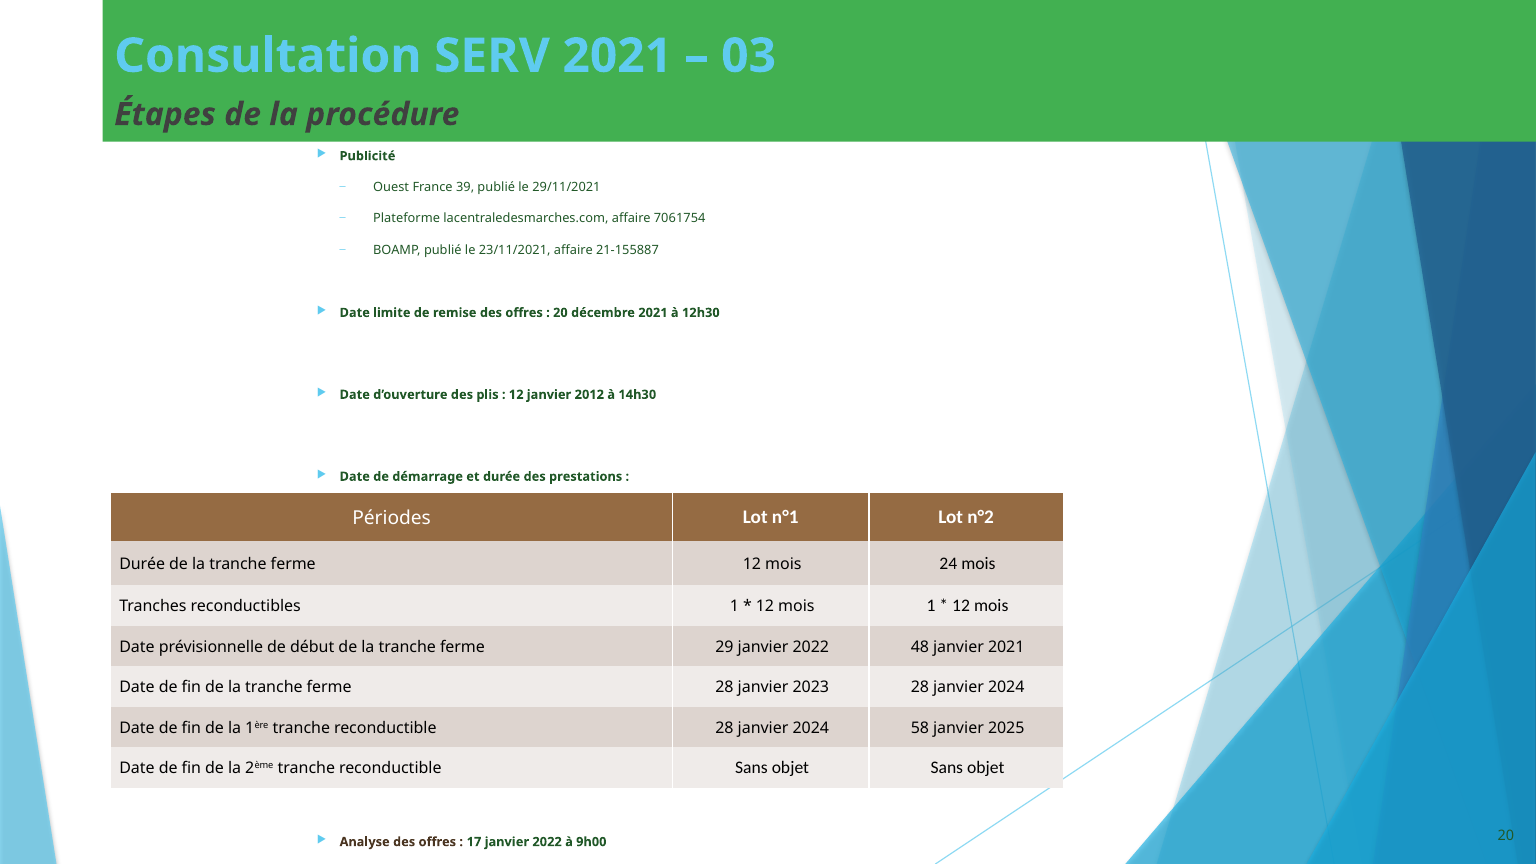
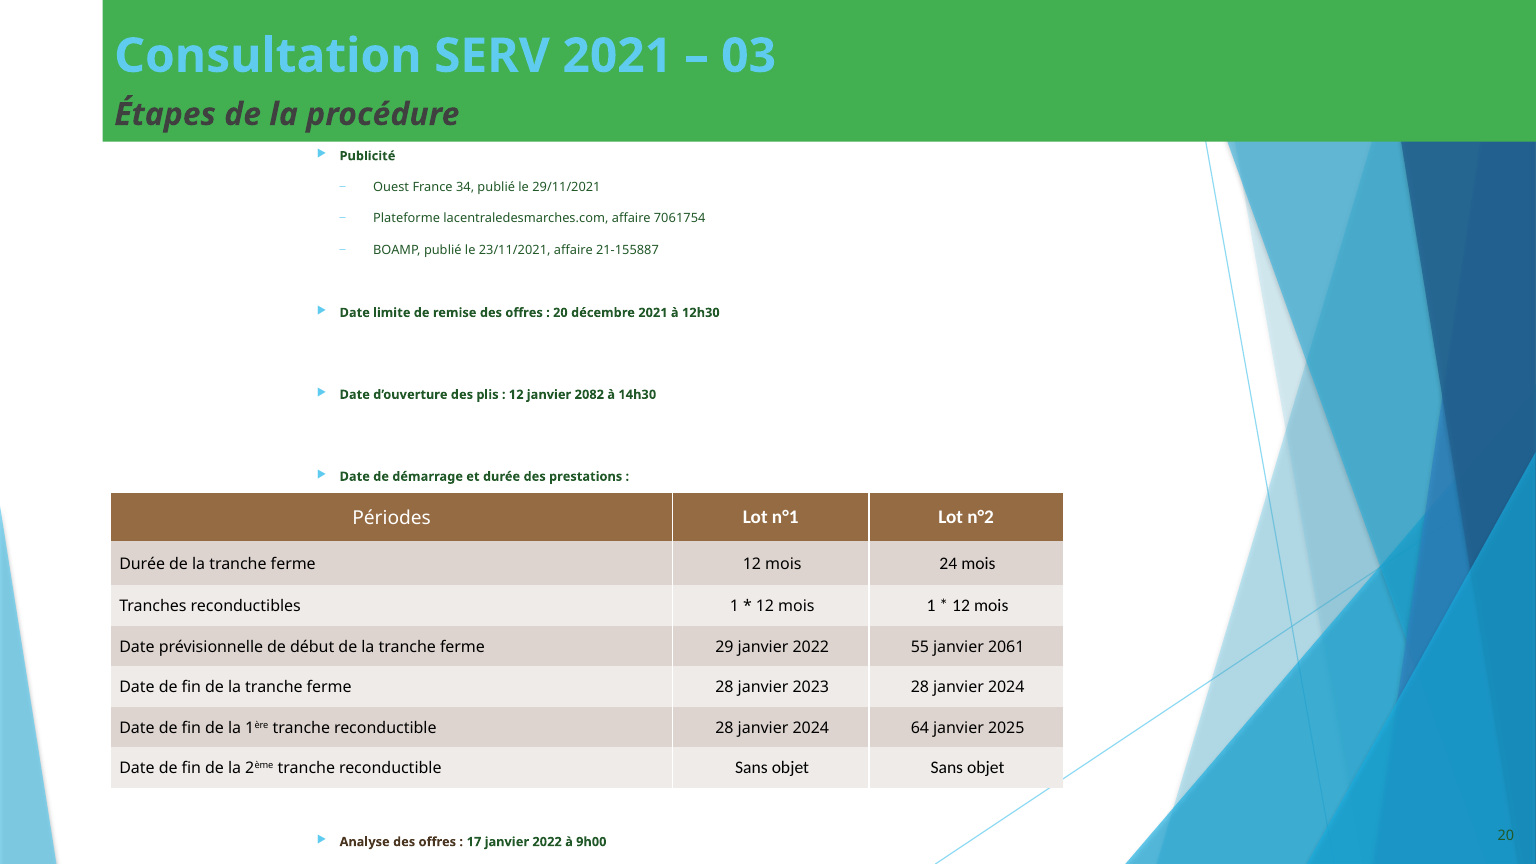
39: 39 -> 34
2012: 2012 -> 2082
48: 48 -> 55
janvier 2021: 2021 -> 2061
58: 58 -> 64
